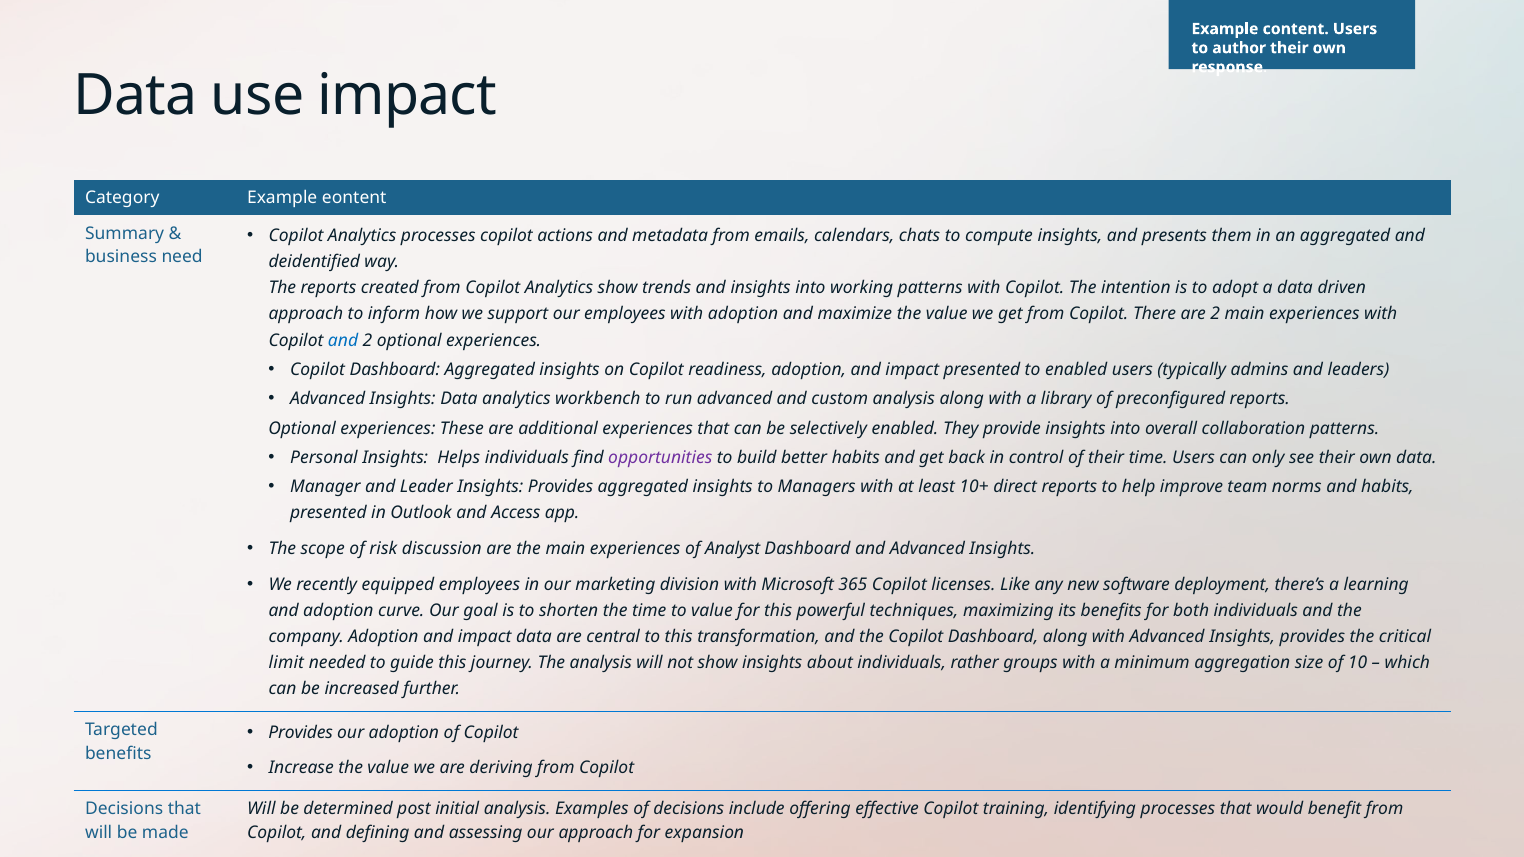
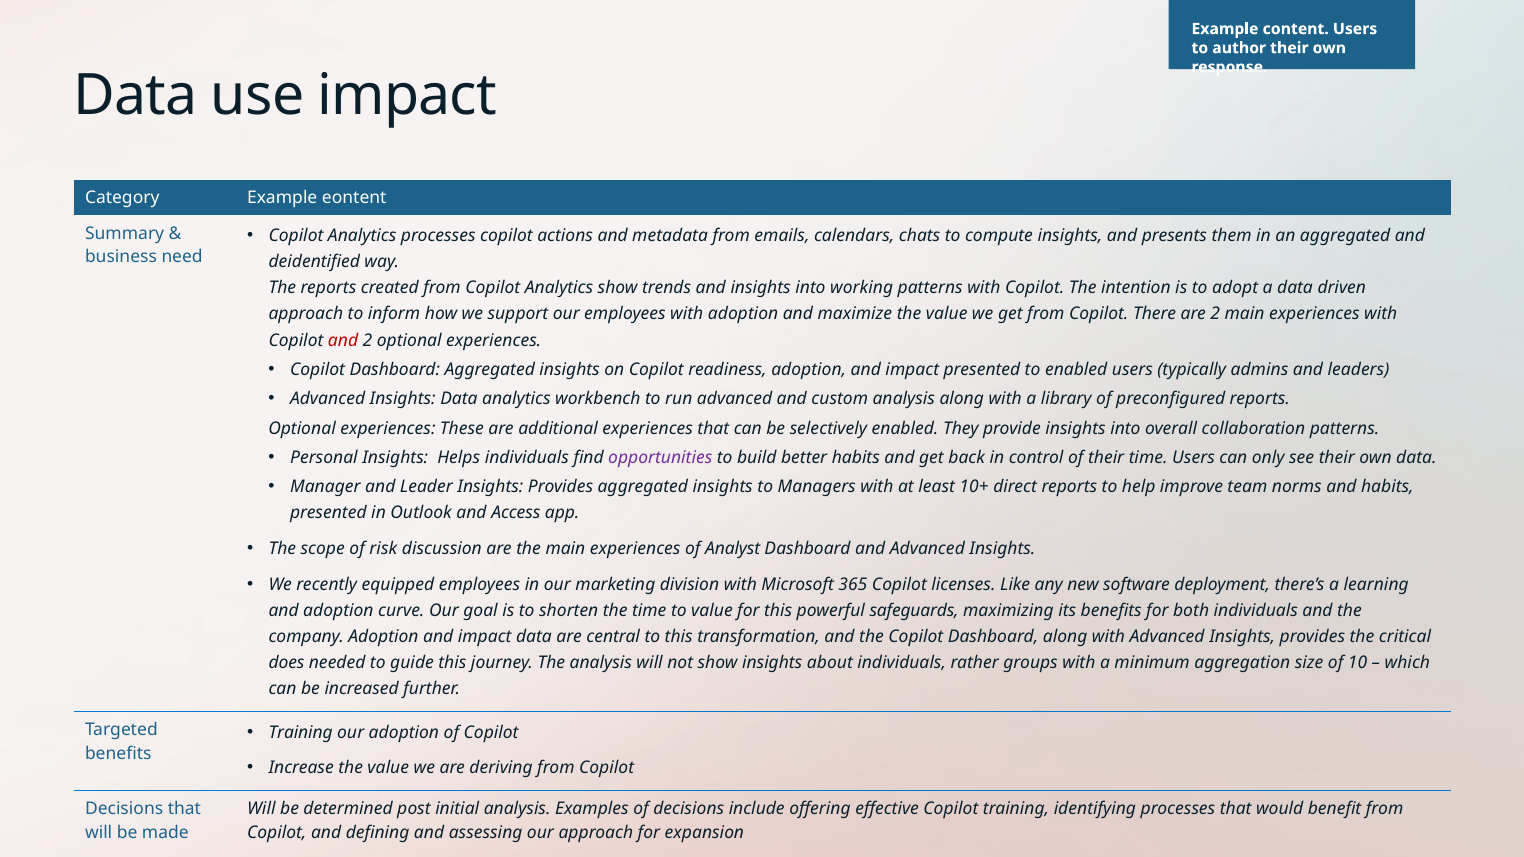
and at (343, 340) colour: blue -> red
techniques: techniques -> safeguards
limit: limit -> does
Provides at (301, 733): Provides -> Training
